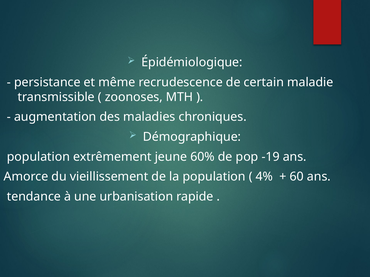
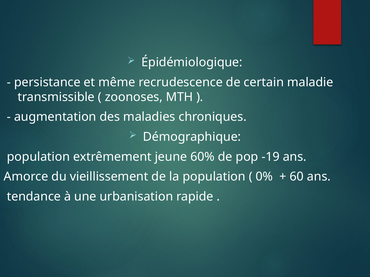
4%: 4% -> 0%
